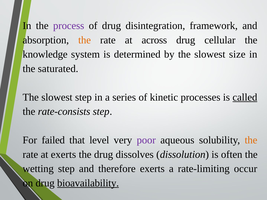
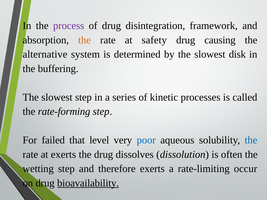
across: across -> safety
cellular: cellular -> causing
knowledge: knowledge -> alternative
size: size -> disk
saturated: saturated -> buffering
called underline: present -> none
rate-consists: rate-consists -> rate-forming
poor colour: purple -> blue
the at (251, 140) colour: orange -> blue
